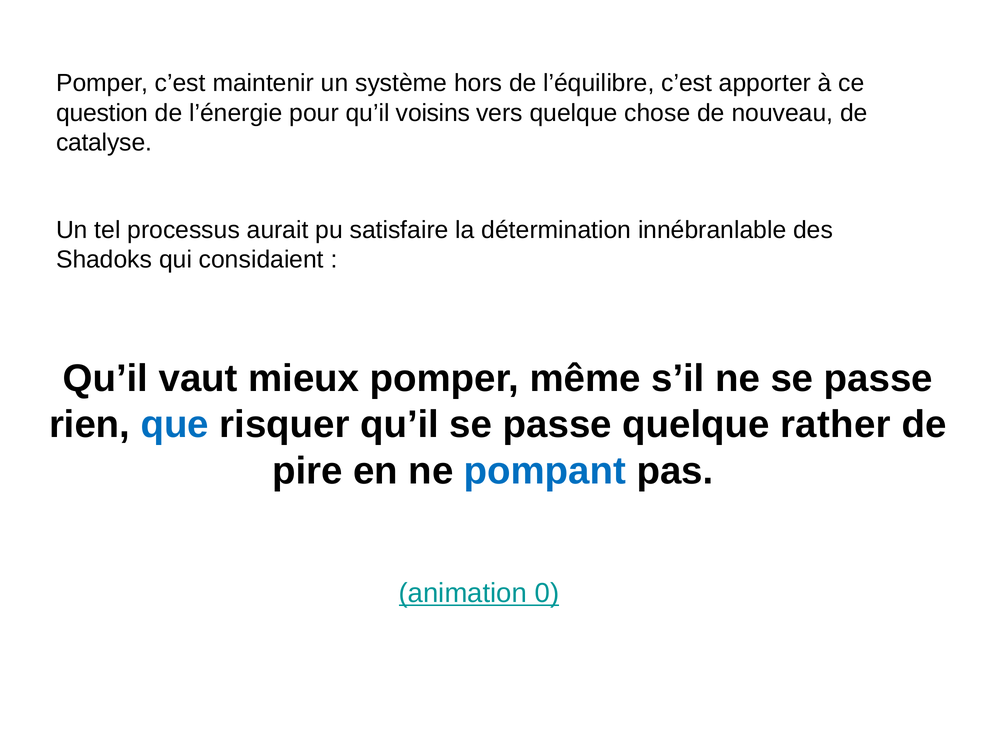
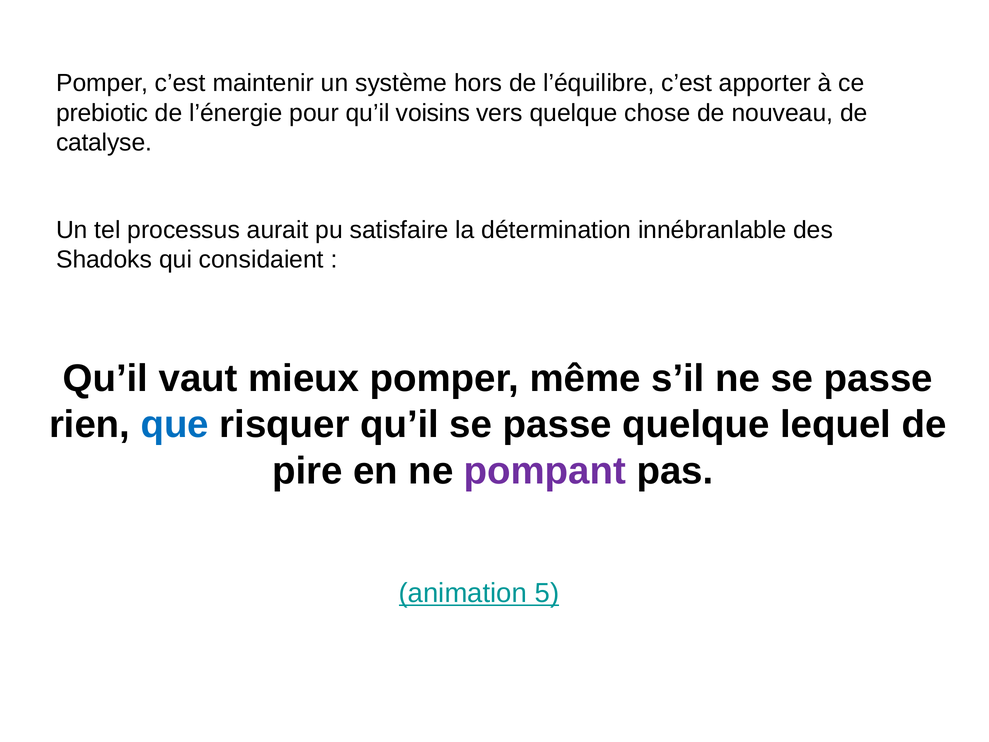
question: question -> prebiotic
rather: rather -> lequel
pompant colour: blue -> purple
0: 0 -> 5
